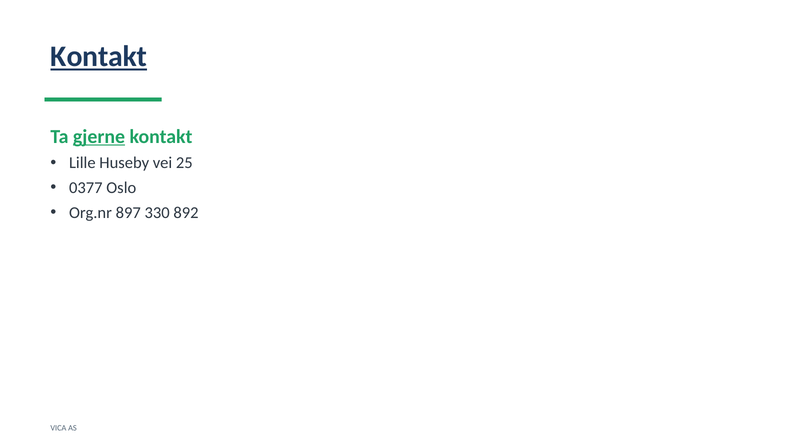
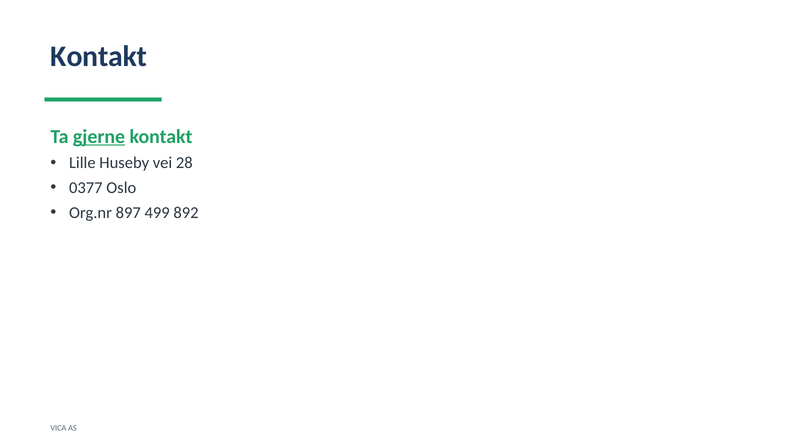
Kontakt at (99, 57) underline: present -> none
25: 25 -> 28
330: 330 -> 499
